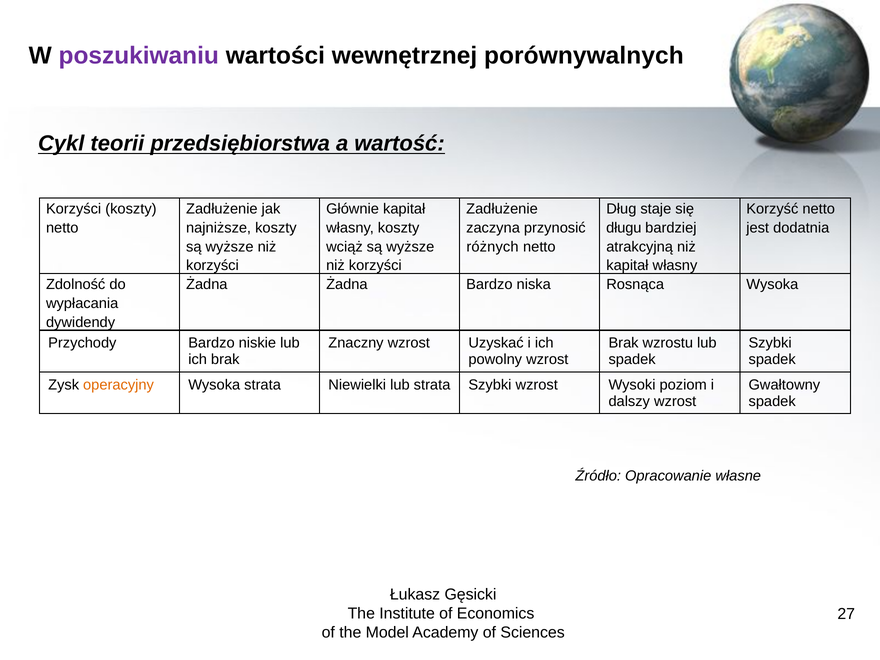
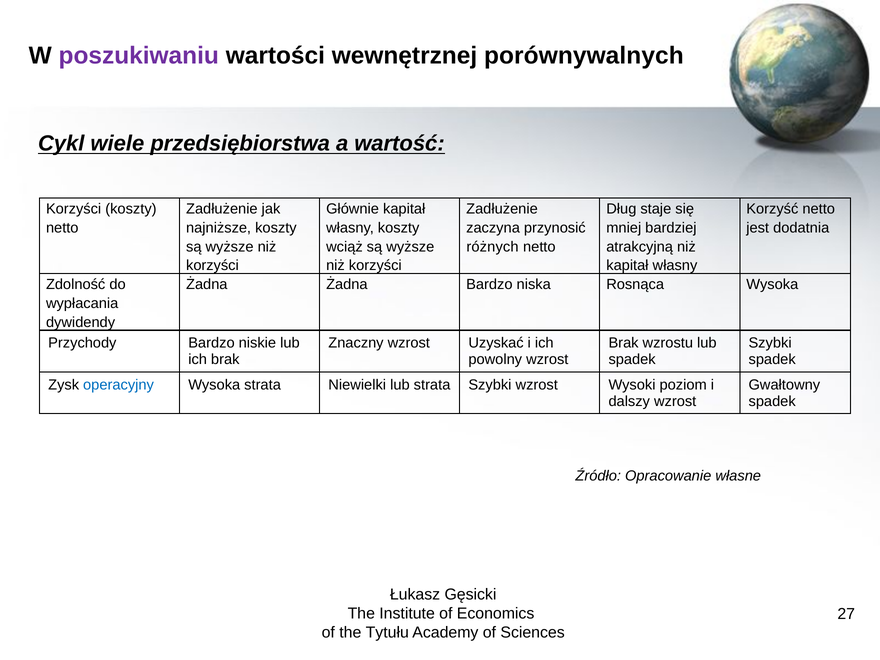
teorii: teorii -> wiele
długu: długu -> mniej
operacyjny colour: orange -> blue
Model: Model -> Tytułu
